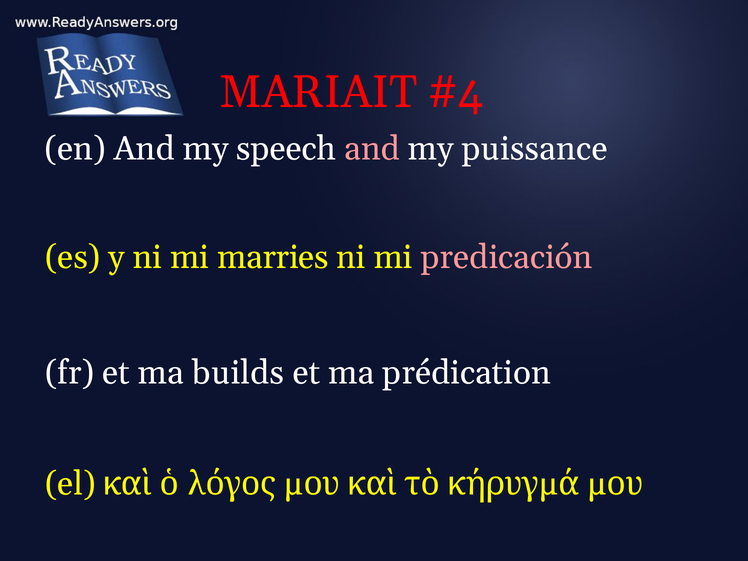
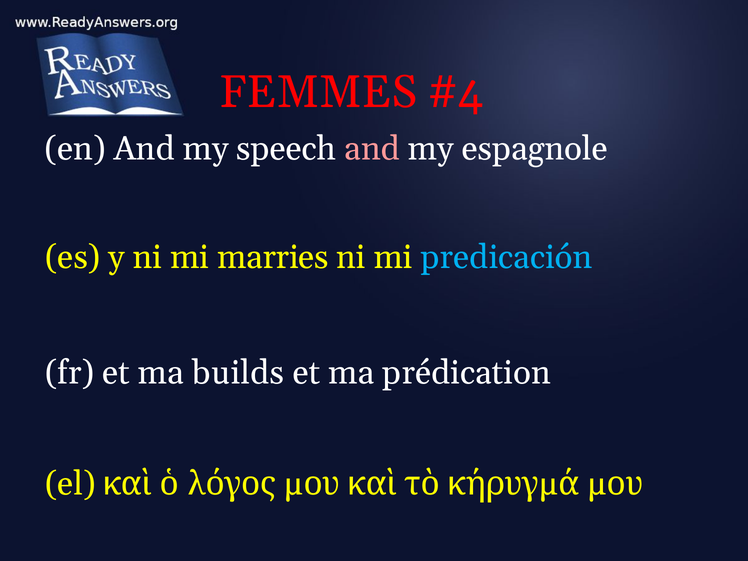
MARIAIT: MARIAIT -> FEMMES
puissance: puissance -> espagnole
predicación colour: pink -> light blue
